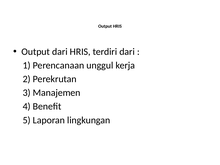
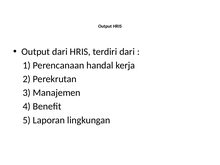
unggul: unggul -> handal
